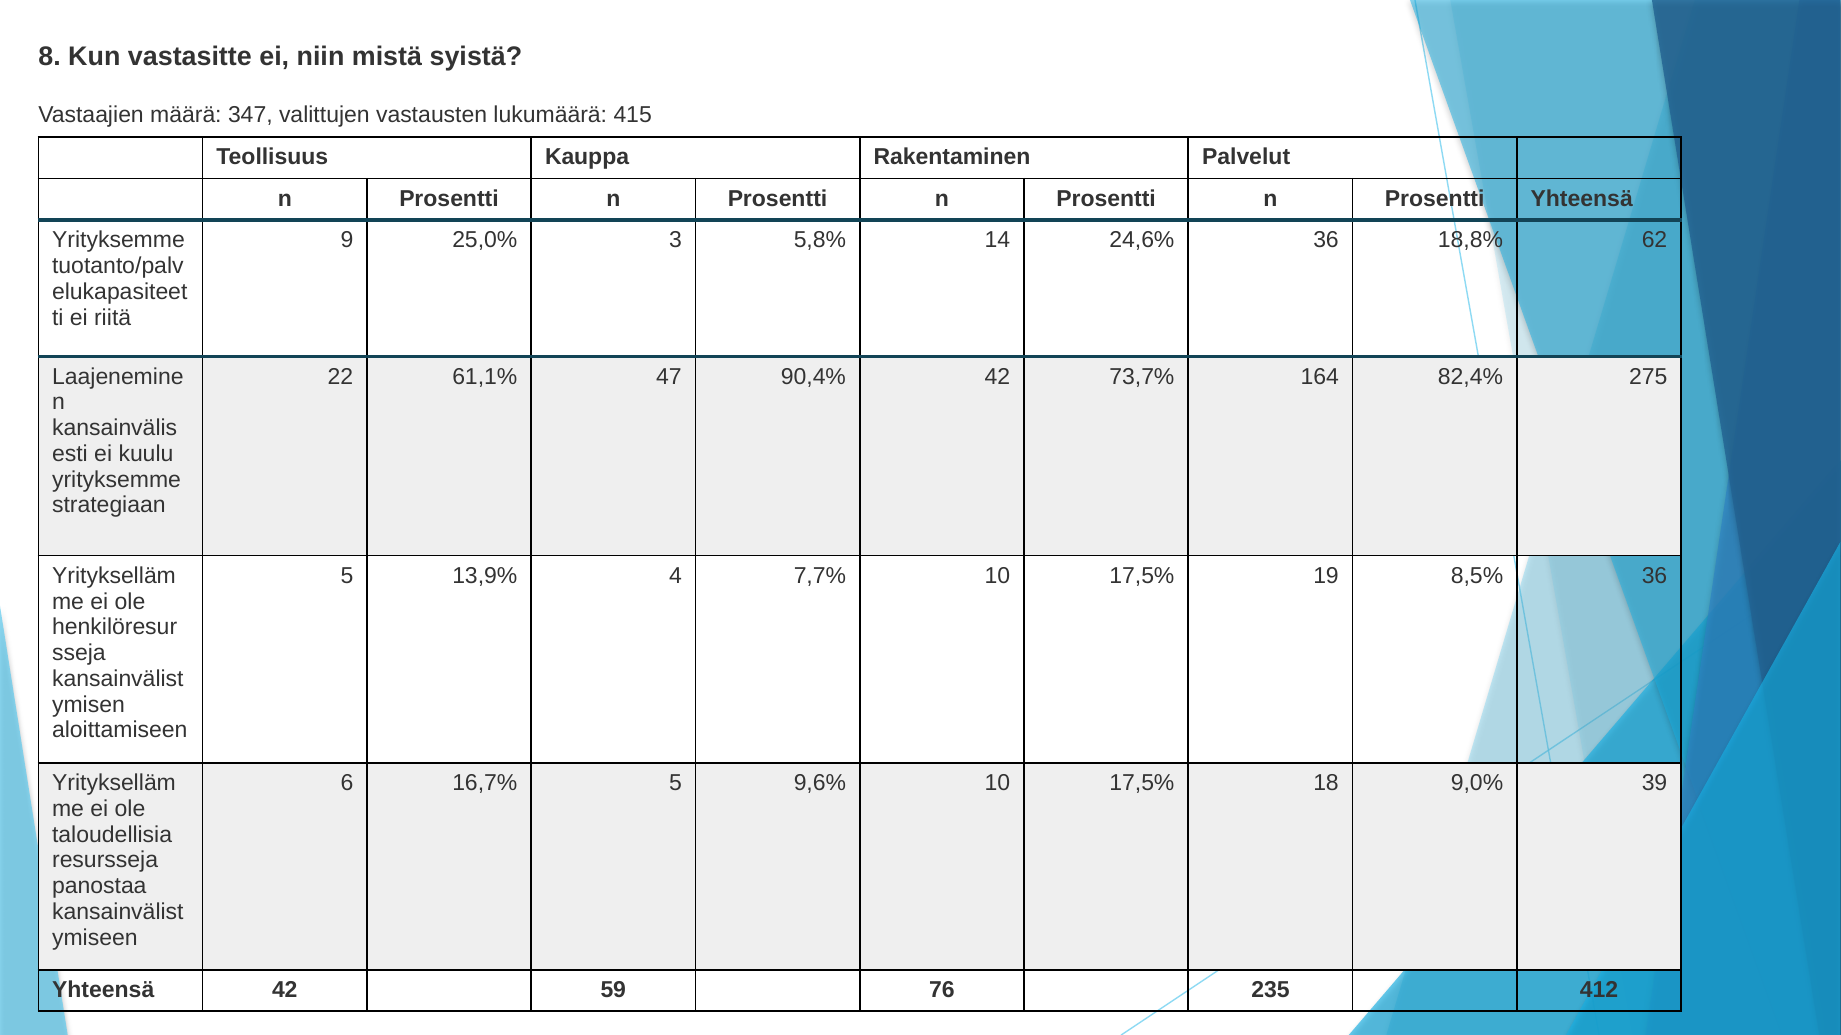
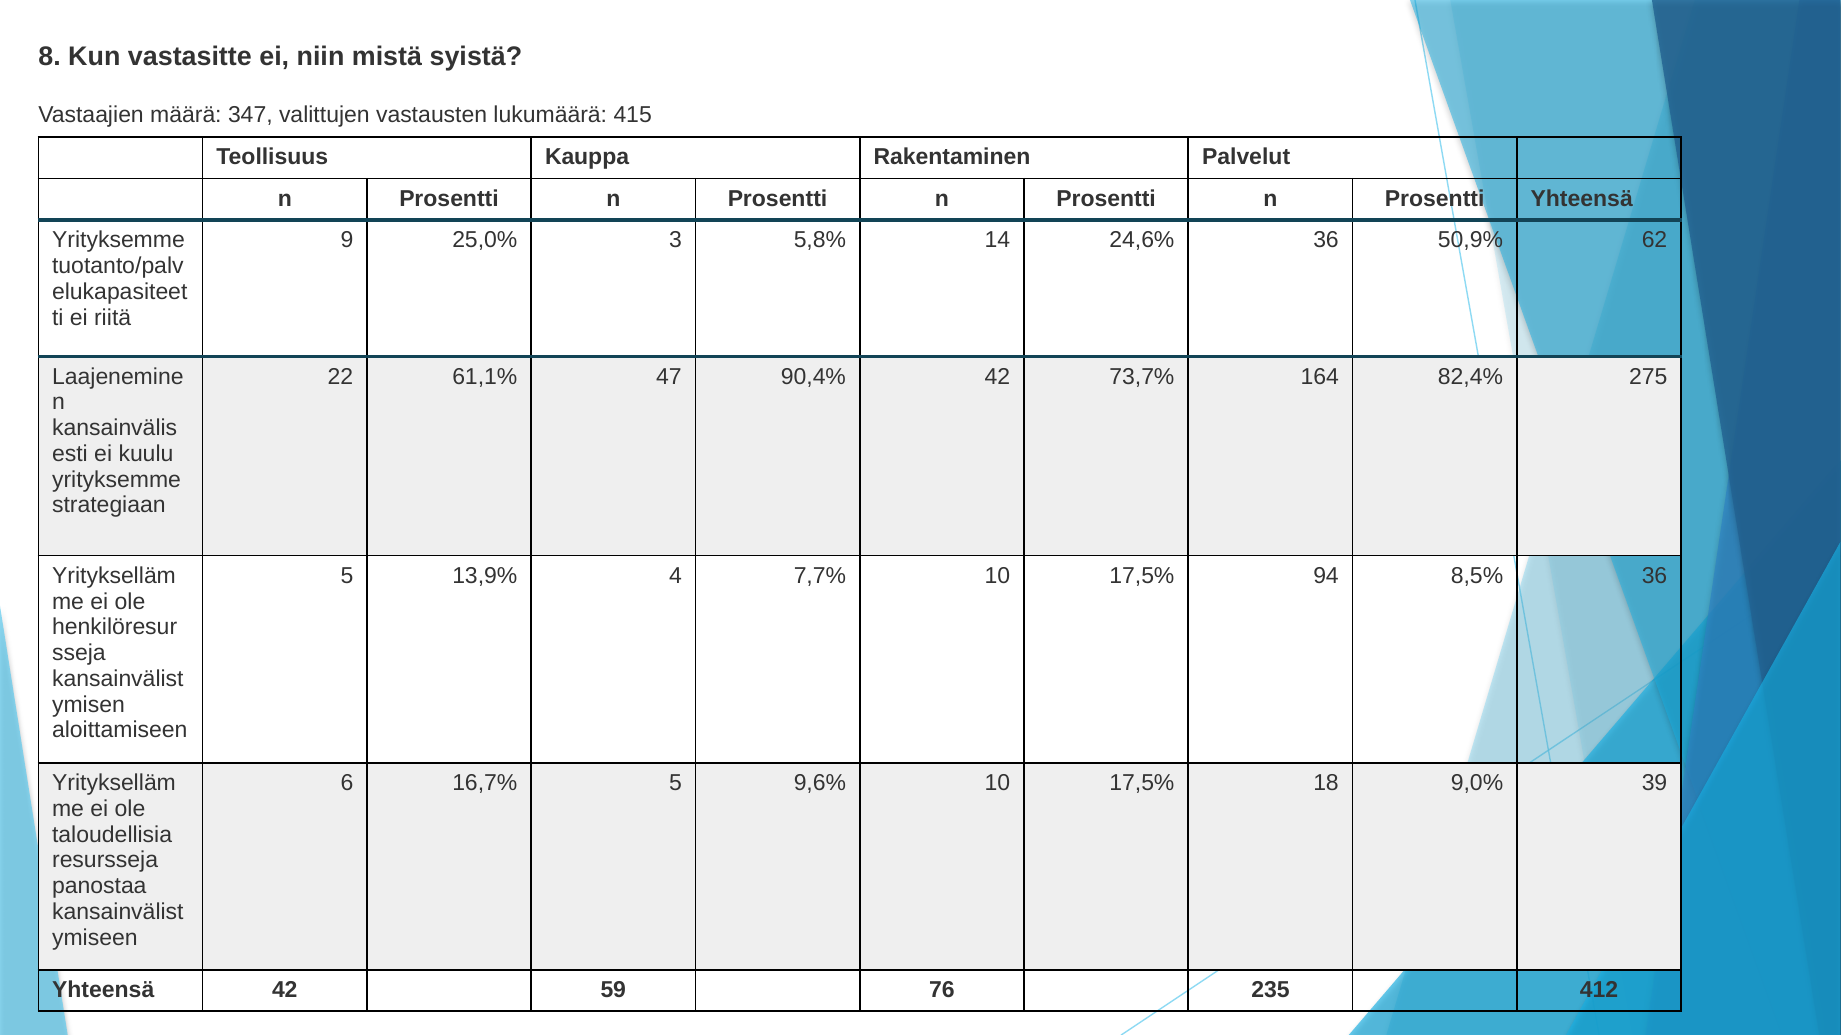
18,8%: 18,8% -> 50,9%
19: 19 -> 94
